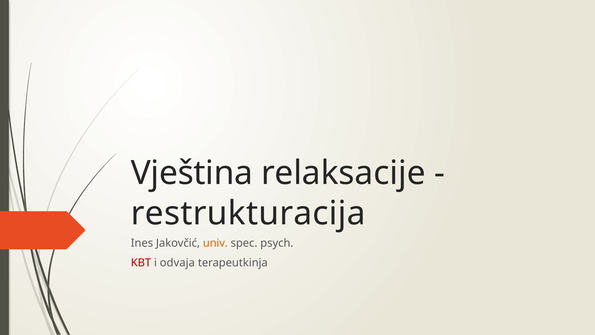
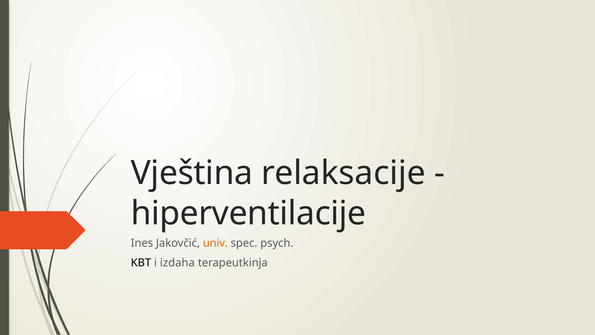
restrukturacija: restrukturacija -> hiperventilacije
KBT colour: red -> black
odvaja: odvaja -> izdaha
